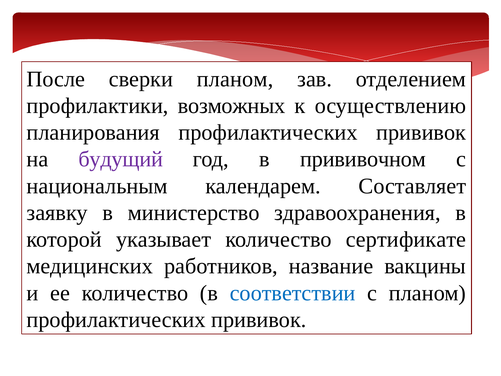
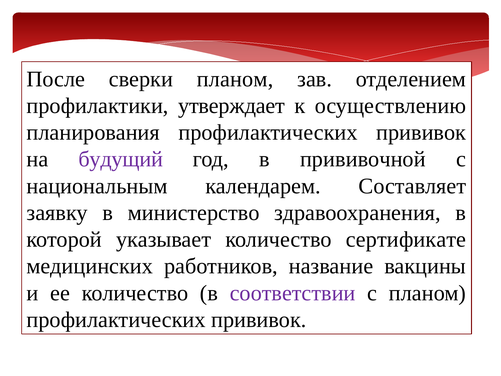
возможных: возможных -> утверждает
прививочном: прививочном -> прививочной
соответствии colour: blue -> purple
